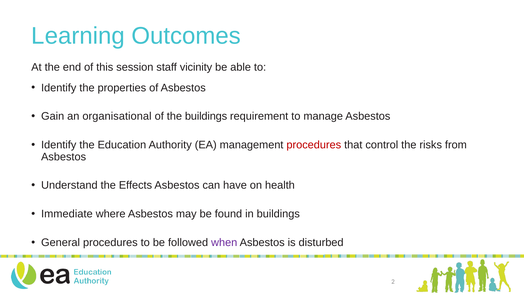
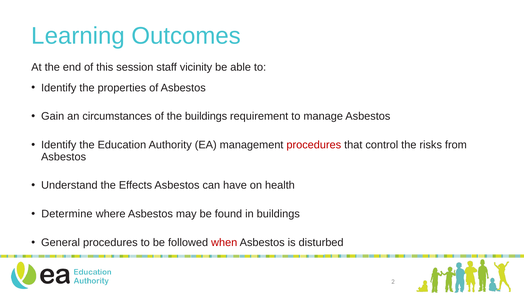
organisational: organisational -> circumstances
Immediate: Immediate -> Determine
when colour: purple -> red
